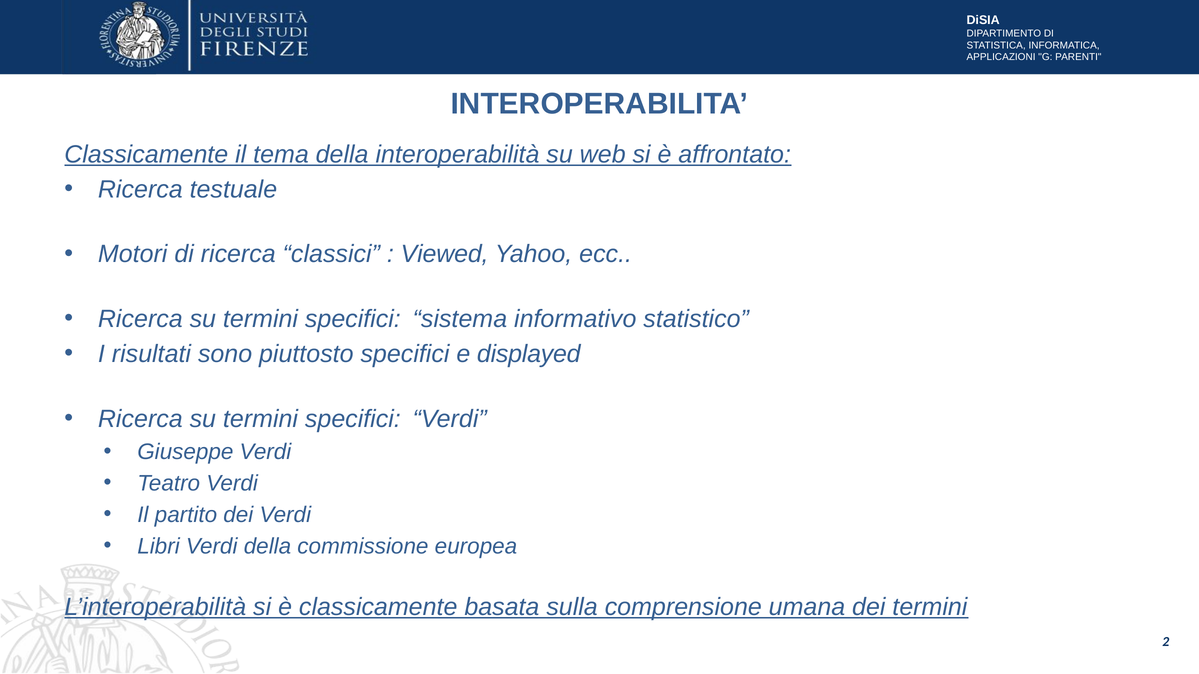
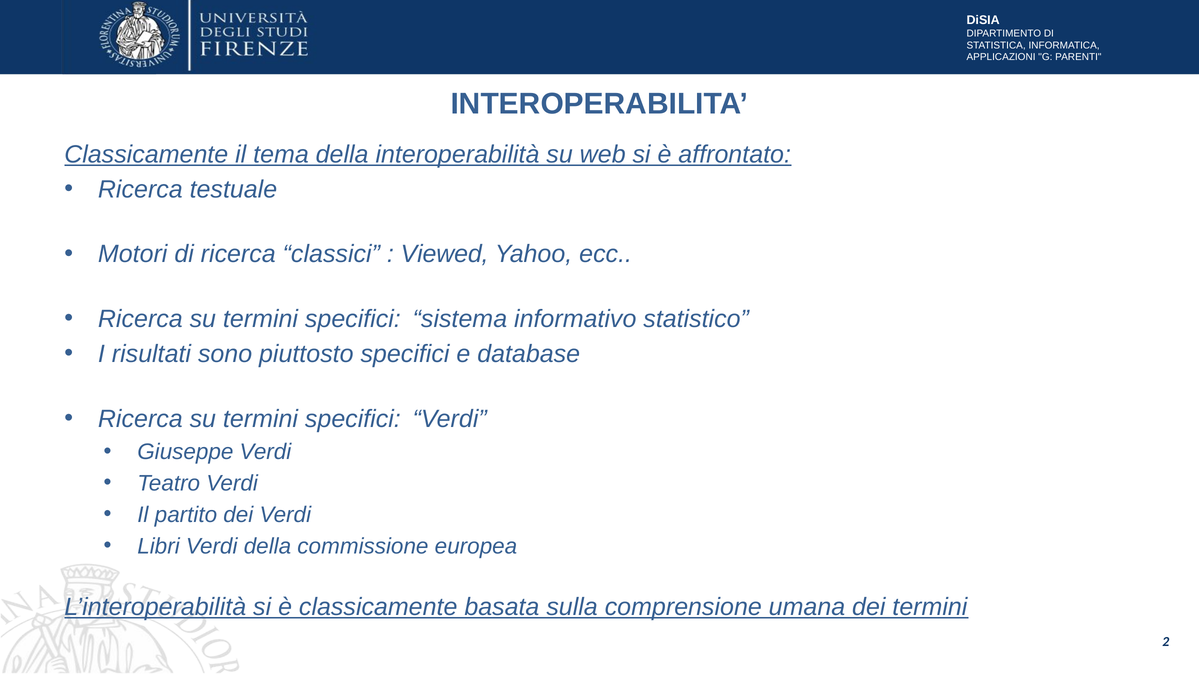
displayed: displayed -> database
